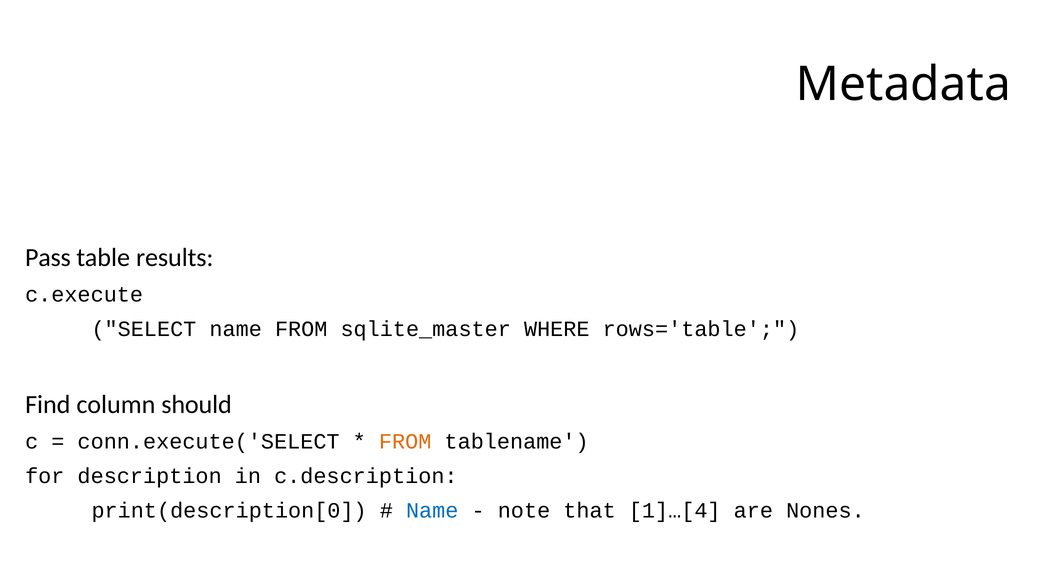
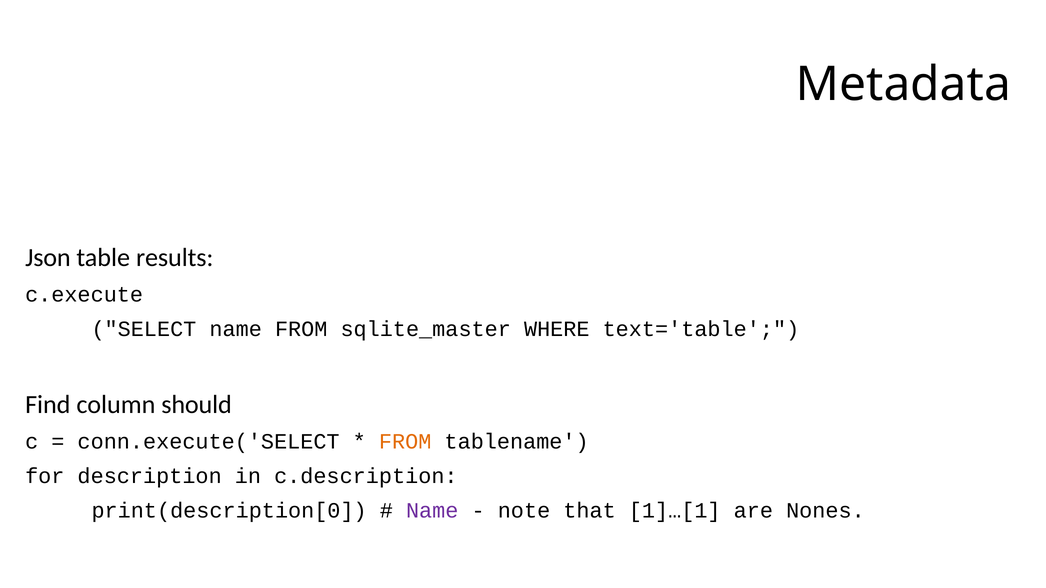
Pass: Pass -> Json
rows='table: rows='table -> text='table
Name at (432, 511) colour: blue -> purple
1]…[4: 1]…[4 -> 1]…[1
